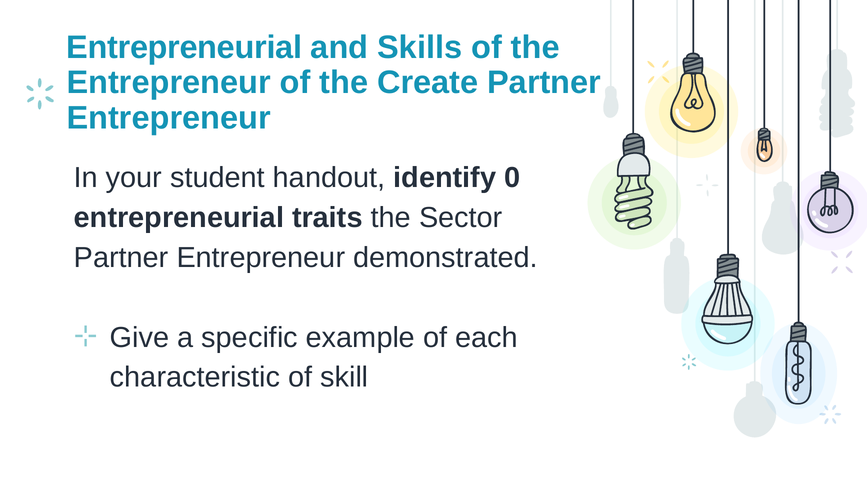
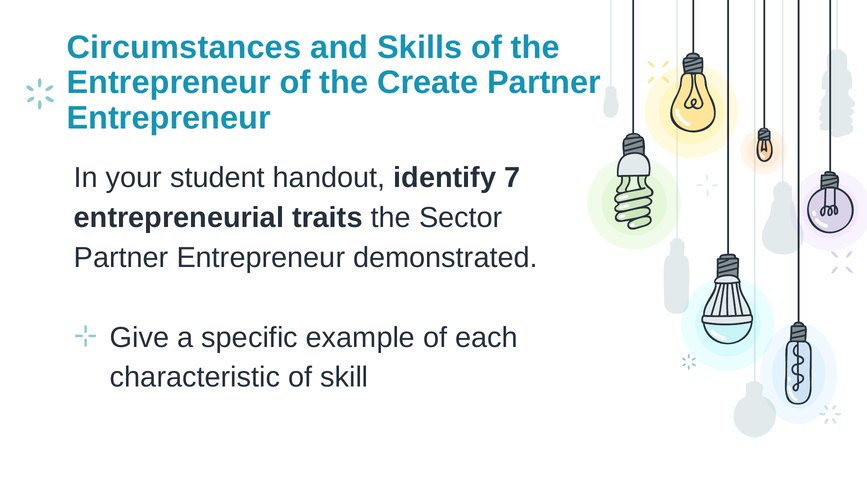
Entrepreneurial at (184, 47): Entrepreneurial -> Circumstances
0: 0 -> 7
